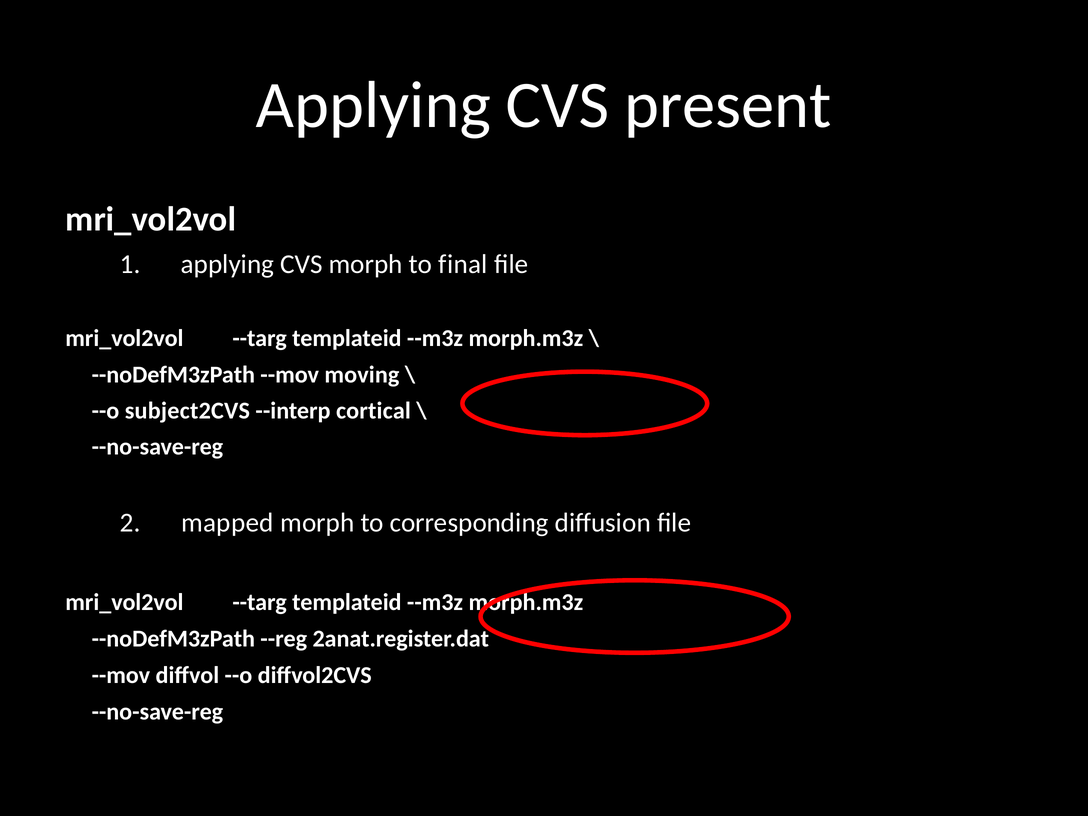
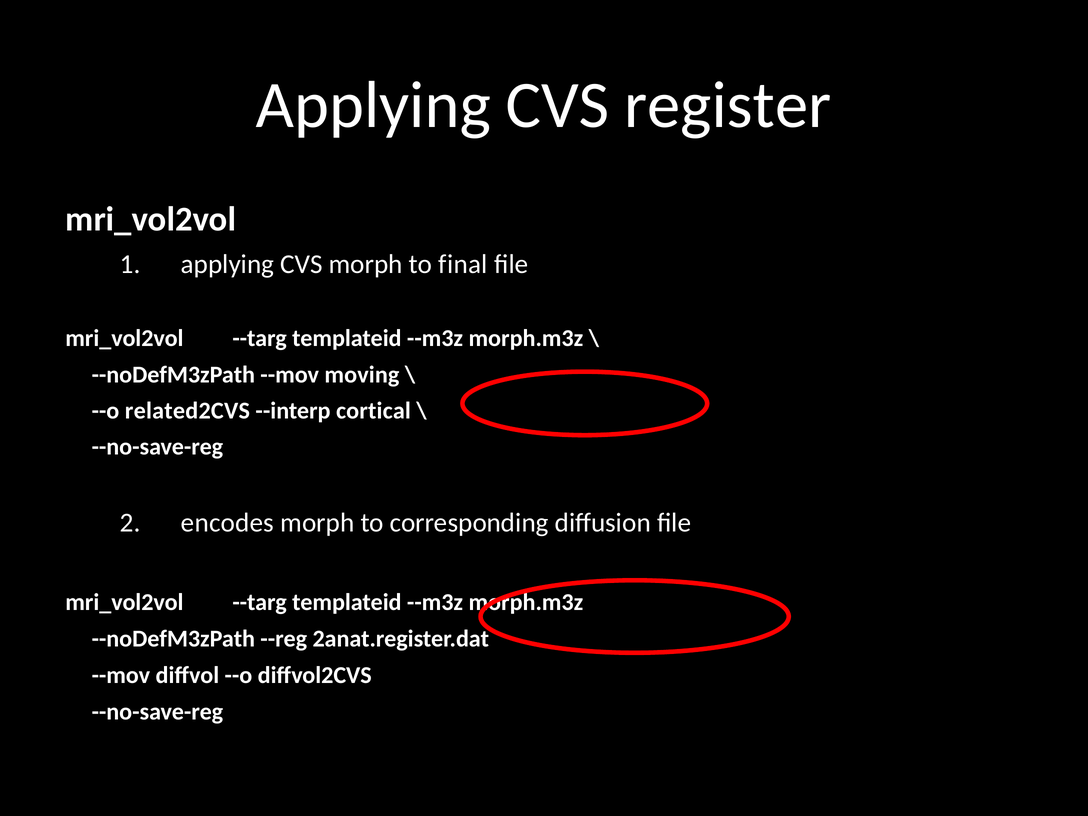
present: present -> register
subject2CVS: subject2CVS -> related2CVS
mapped: mapped -> encodes
